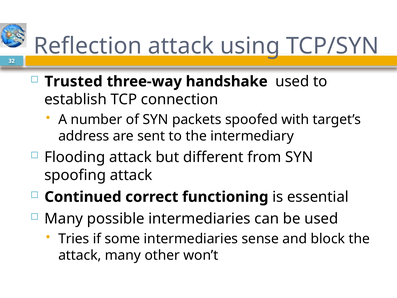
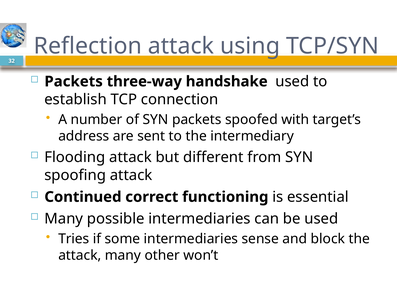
Trusted at (74, 81): Trusted -> Packets
